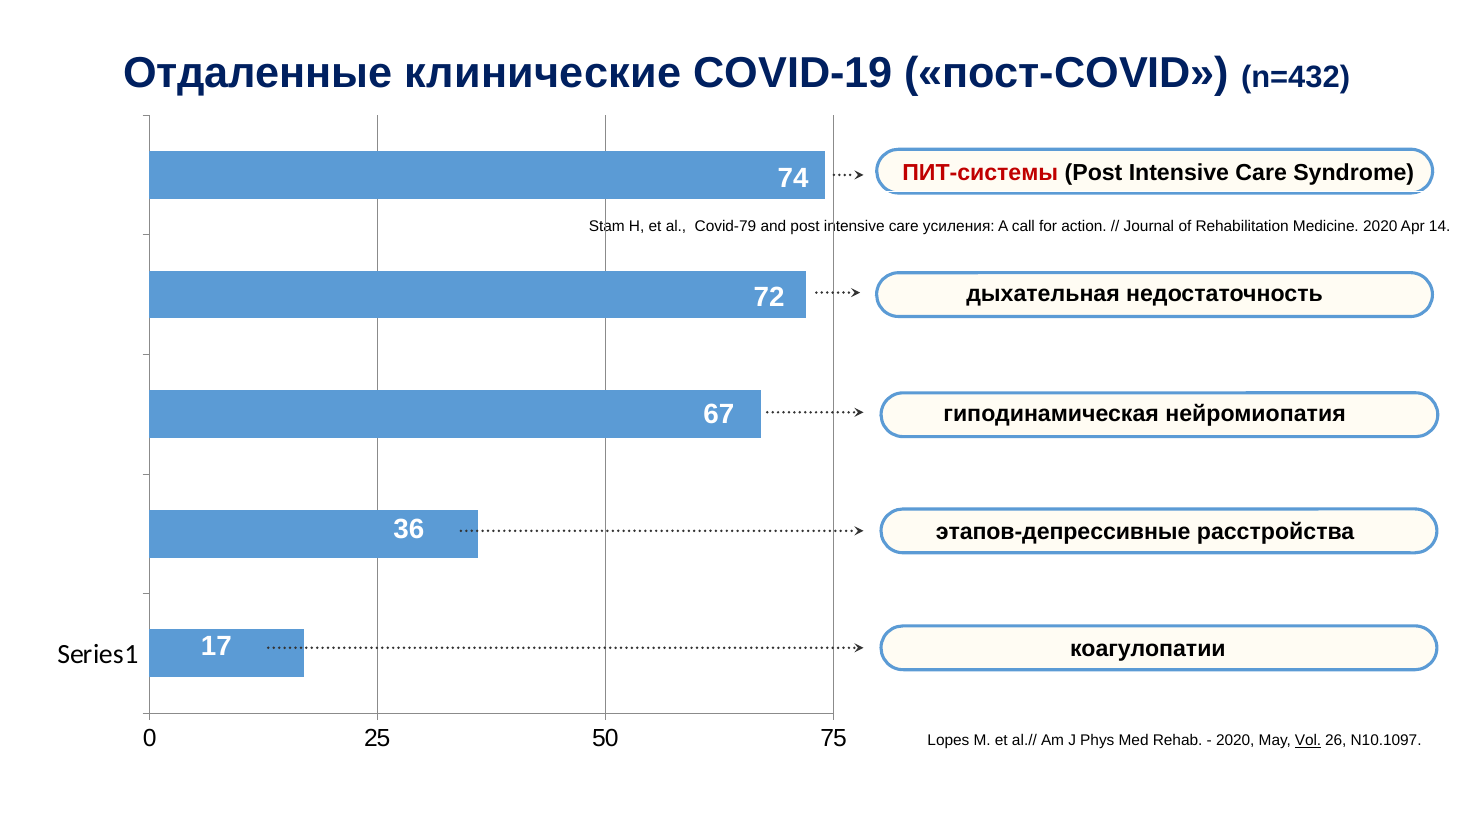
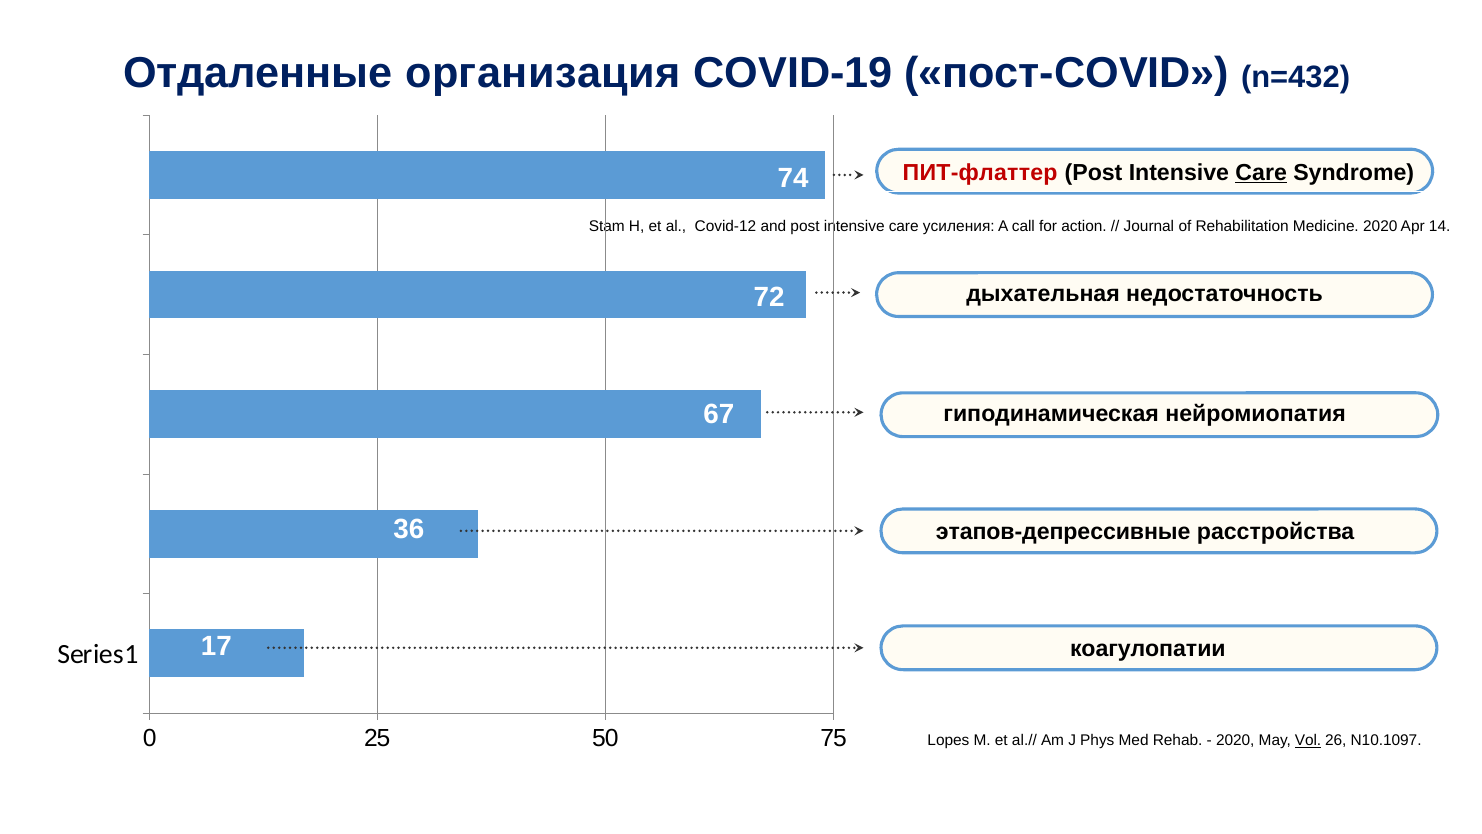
клинические: клинические -> организация
ПИТ-системы: ПИТ-системы -> ПИТ-флаттер
Care at (1261, 172) underline: none -> present
Covid-79: Covid-79 -> Covid-12
